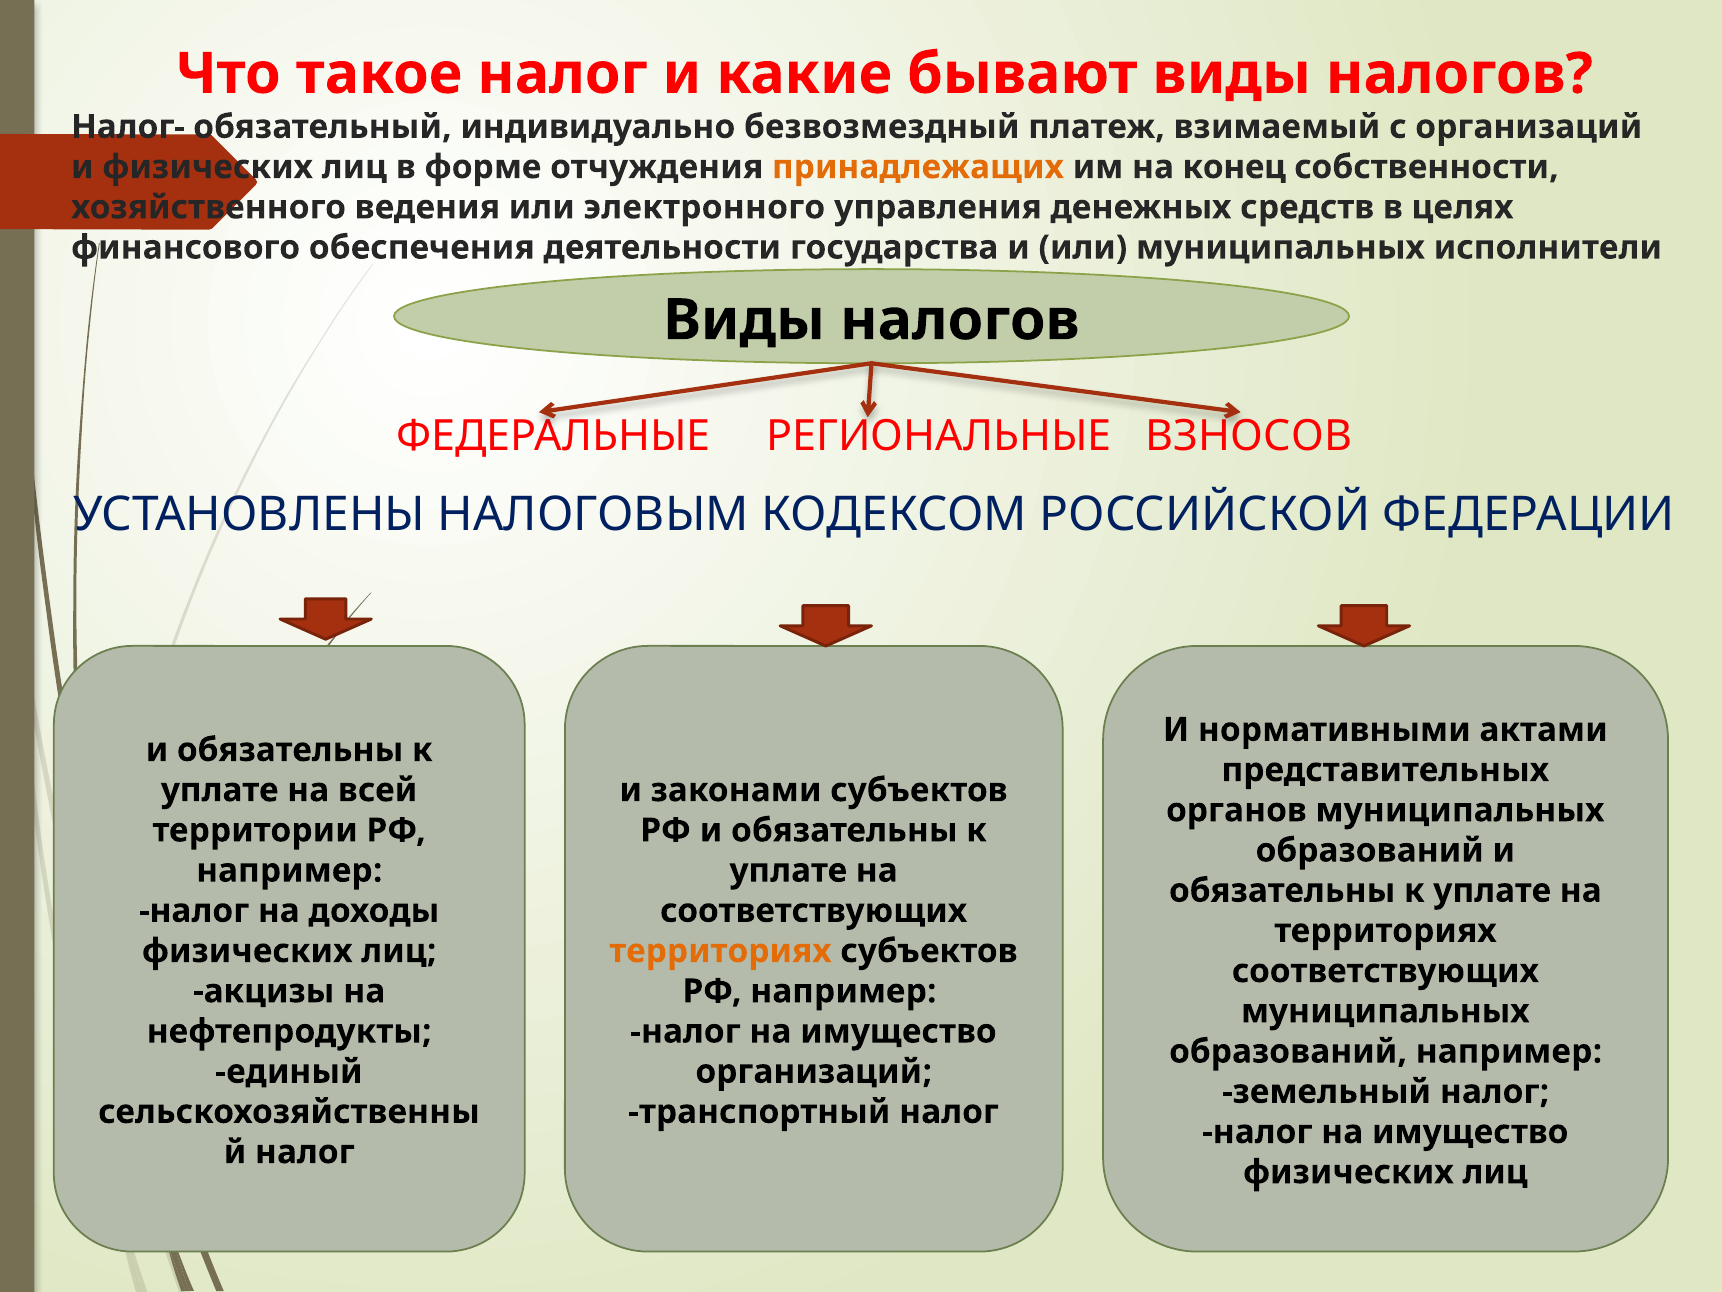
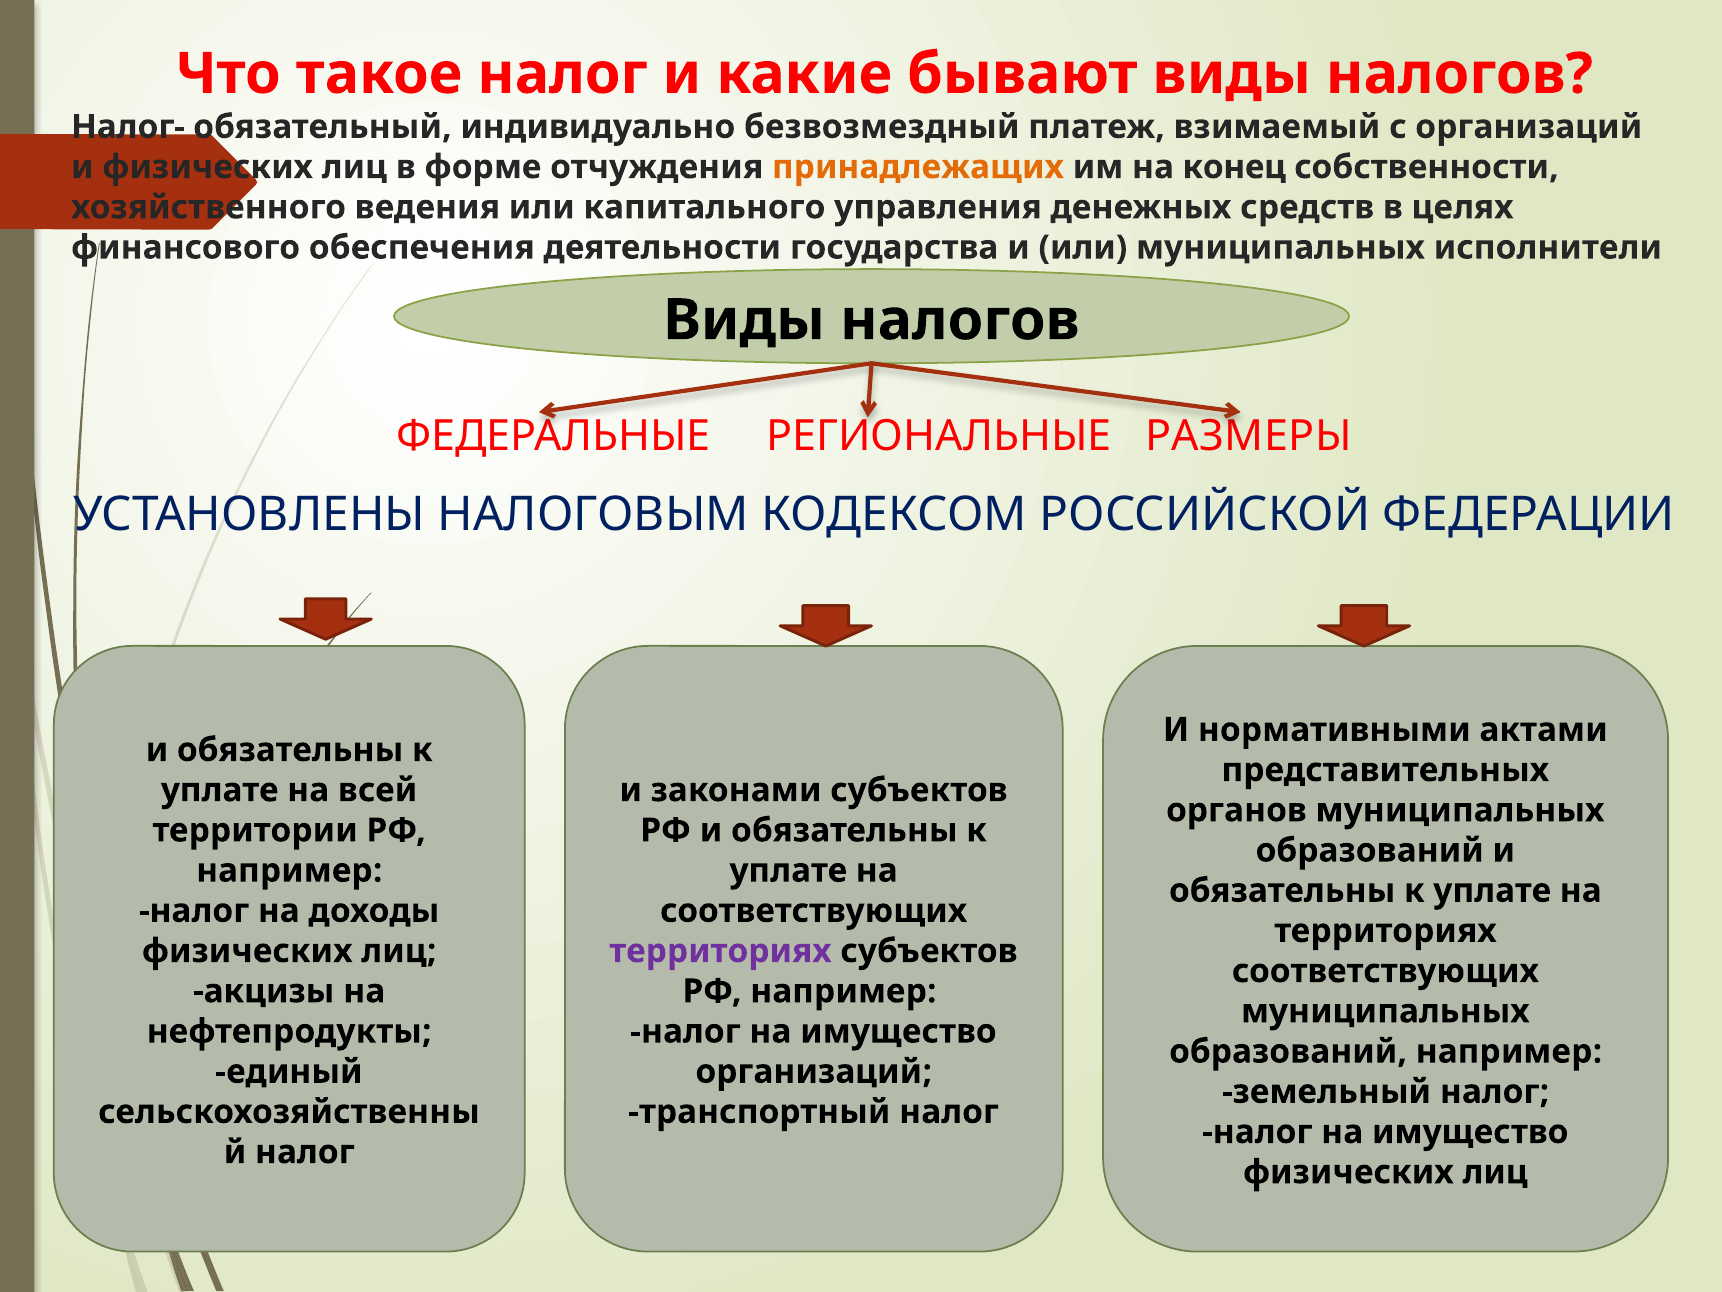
электронного: электронного -> капитального
ВЗНОСОВ: ВЗНОСОВ -> РАЗМЕРЫ
территориях at (720, 951) colour: orange -> purple
